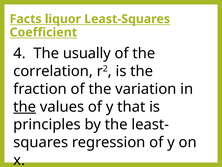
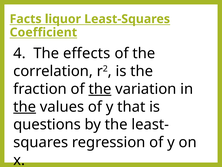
usually: usually -> effects
the at (100, 89) underline: none -> present
principles: principles -> questions
